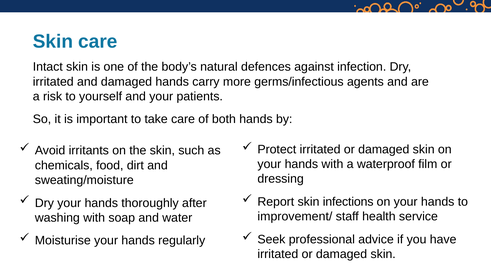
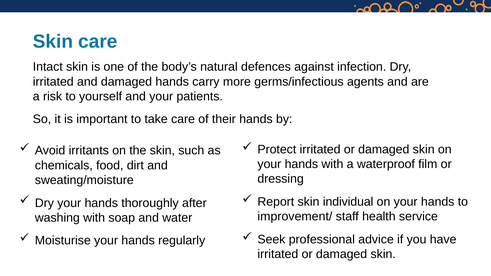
both: both -> their
infections: infections -> individual
